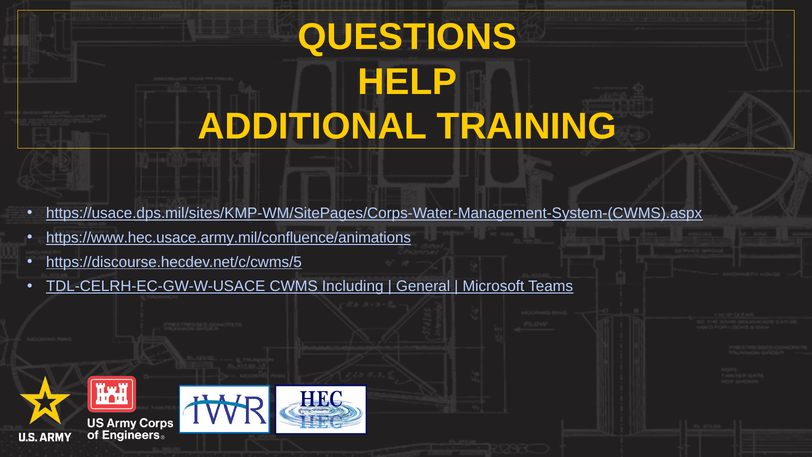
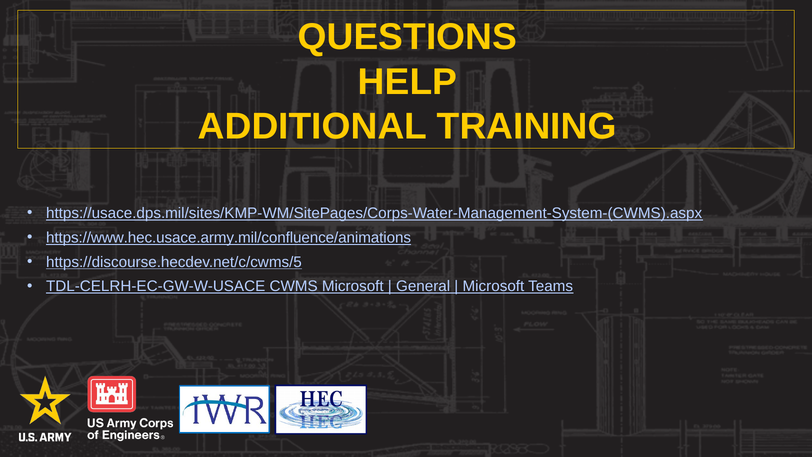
CWMS Including: Including -> Microsoft
